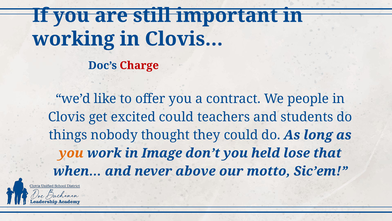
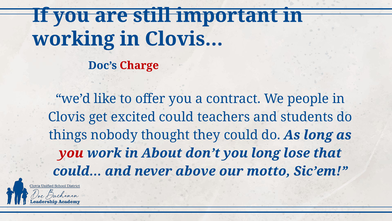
you at (71, 153) colour: orange -> red
Image: Image -> About
you held: held -> long
when…: when… -> could…
